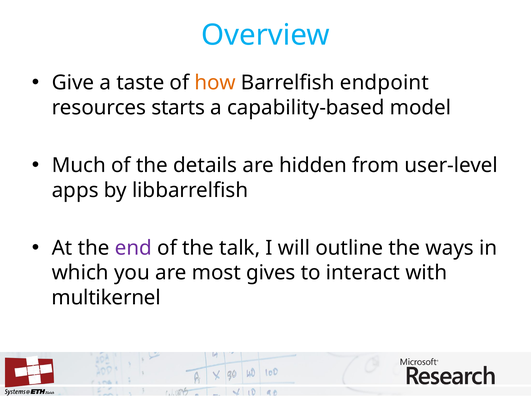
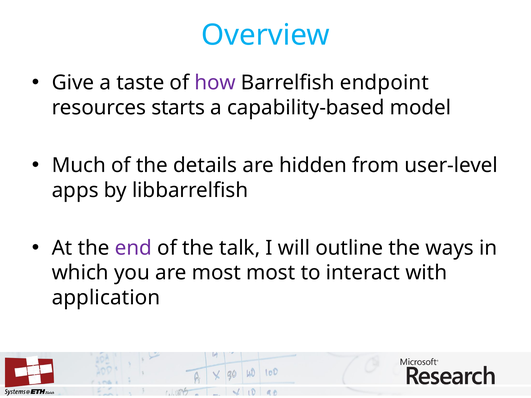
how colour: orange -> purple
most gives: gives -> most
multikernel: multikernel -> application
